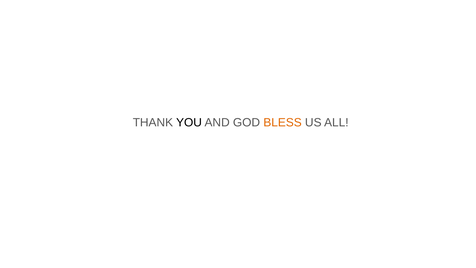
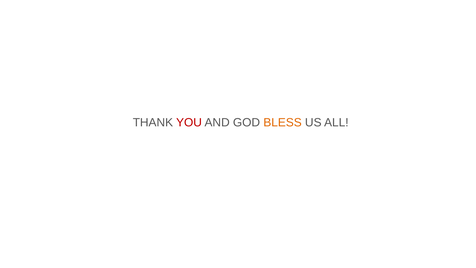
YOU colour: black -> red
